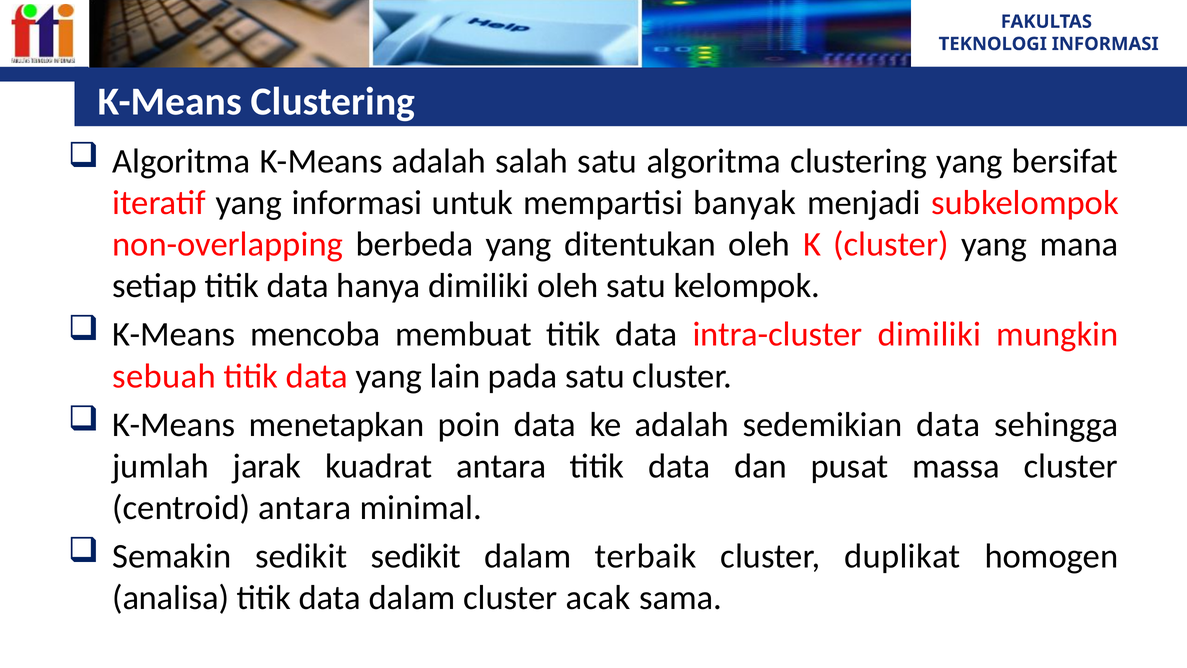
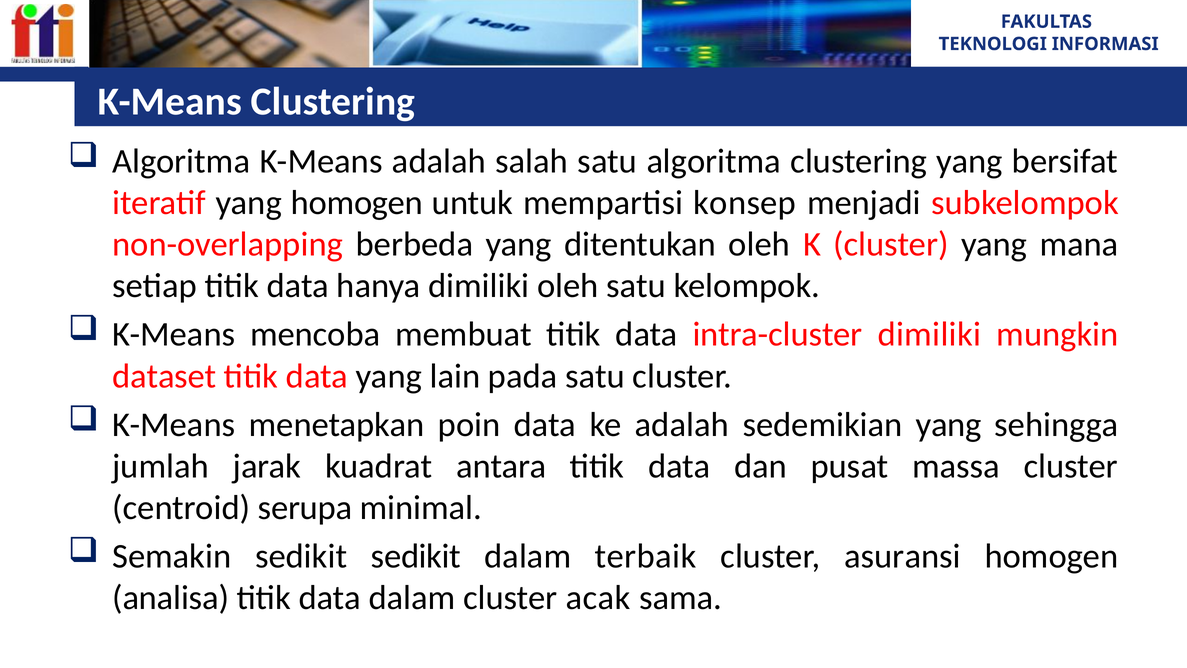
yang informasi: informasi -> homogen
banyak: banyak -> konsep
sebuah: sebuah -> dataset
sedemikian data: data -> yang
centroid antara: antara -> serupa
duplikat: duplikat -> asuransi
